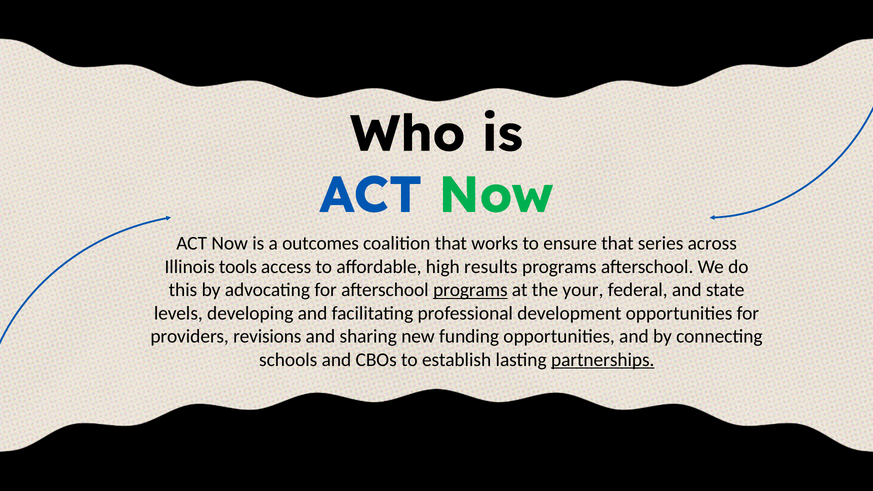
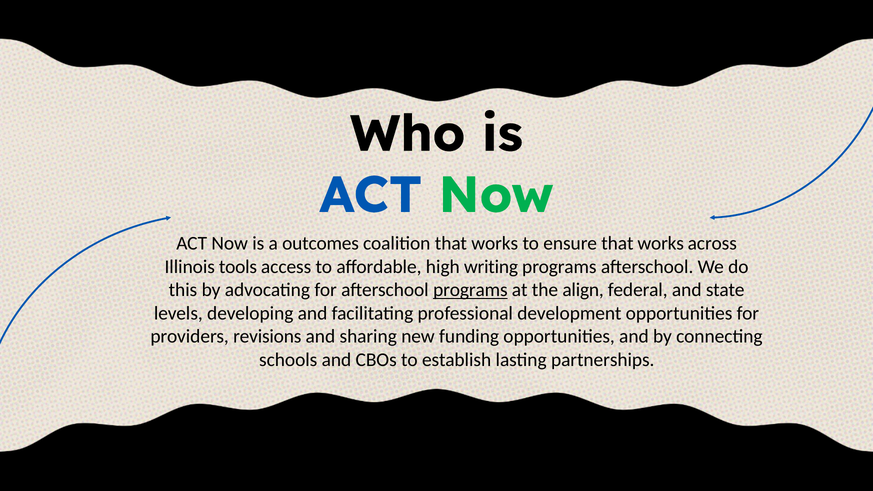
ensure that series: series -> works
results: results -> writing
your: your -> align
partnerships underline: present -> none
